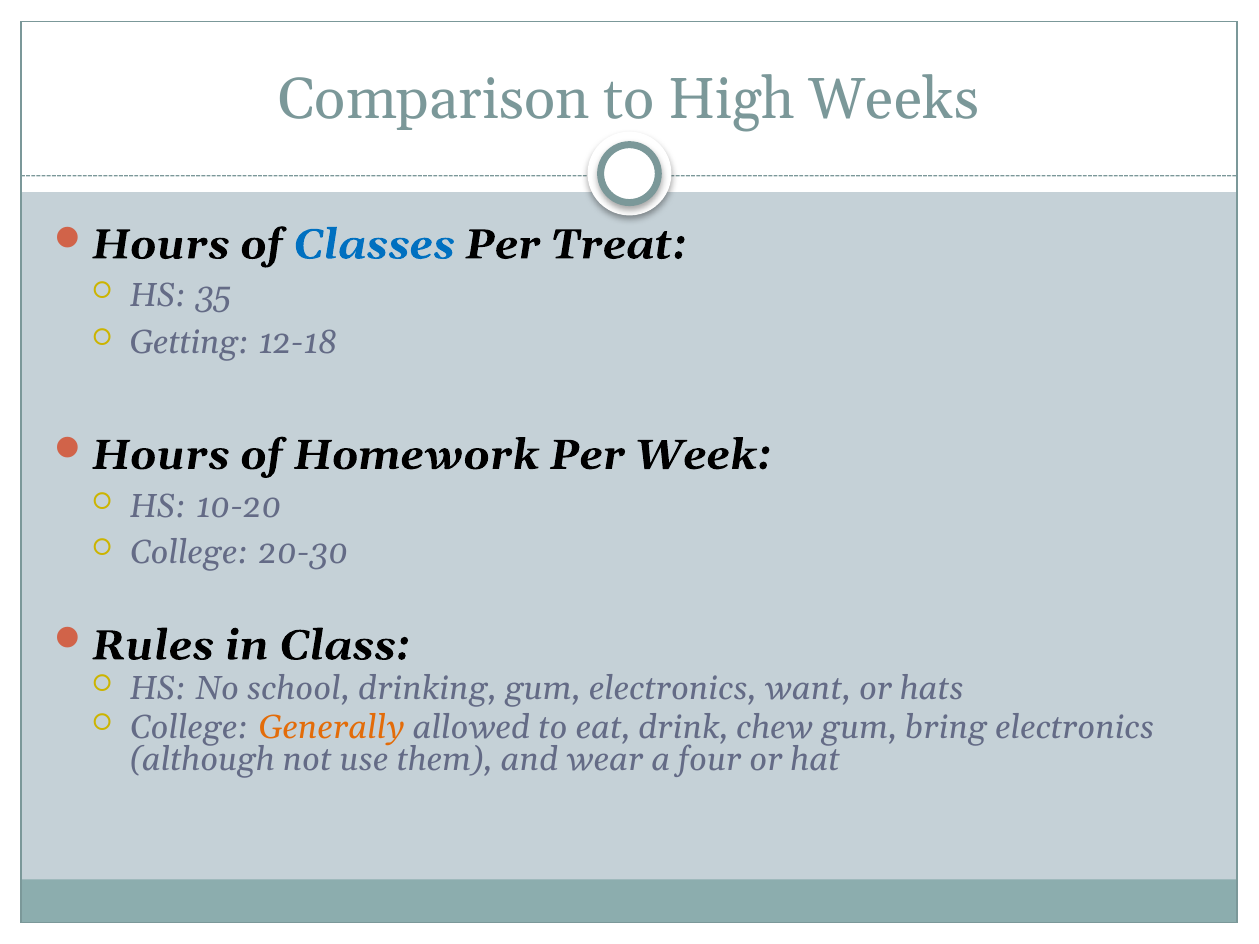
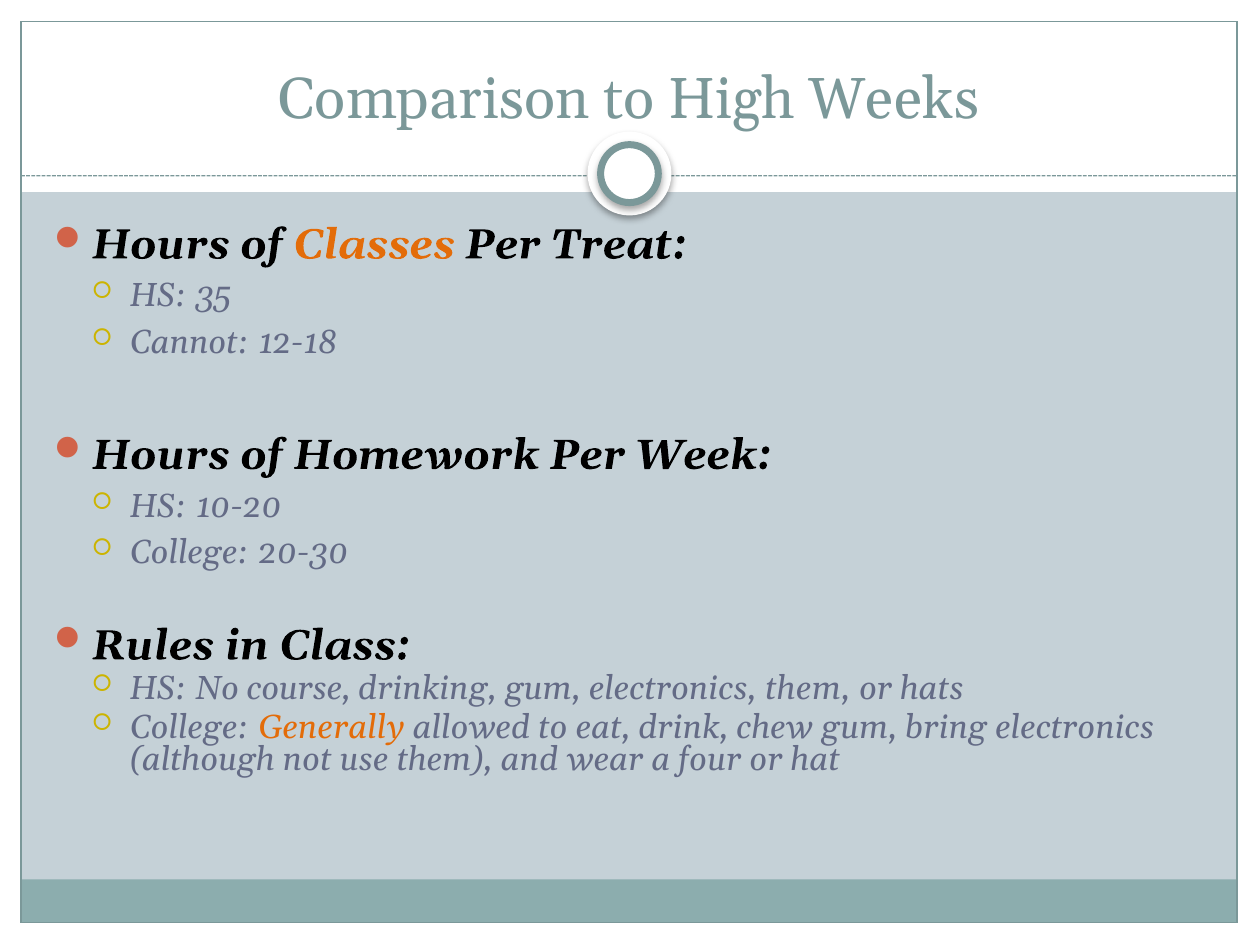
Classes colour: blue -> orange
Getting: Getting -> Cannot
school: school -> course
electronics want: want -> them
